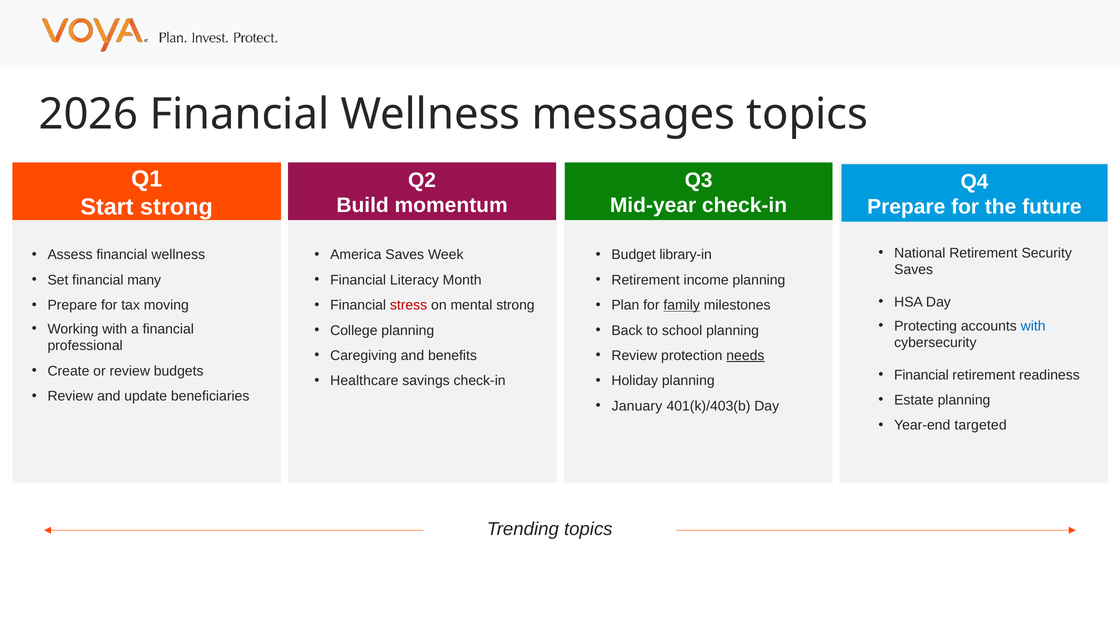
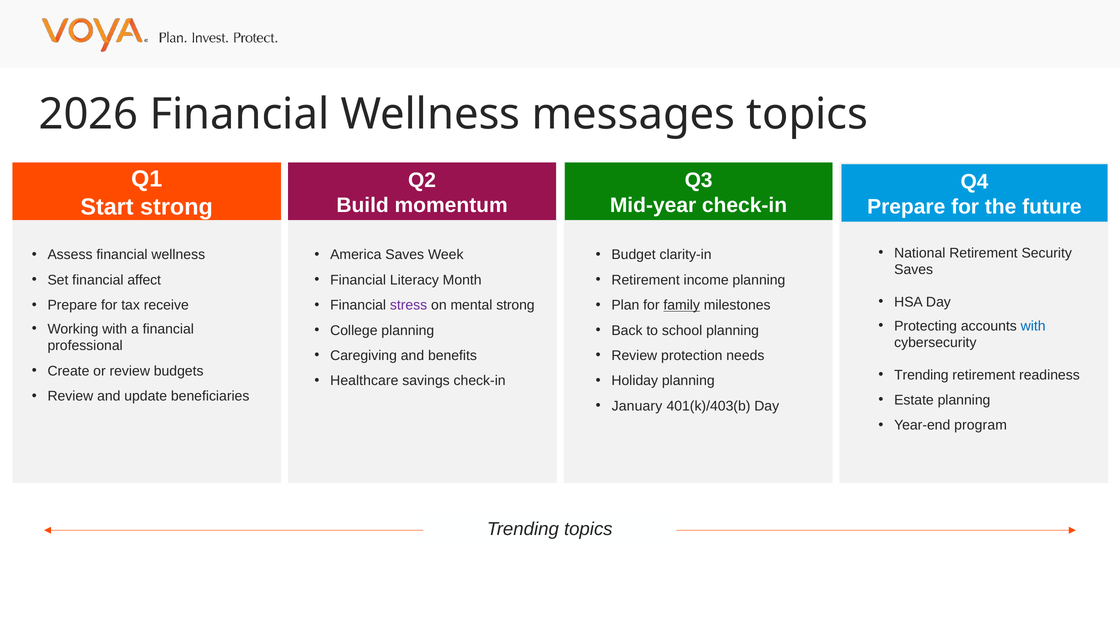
library-in: library-in -> clarity-in
many: many -> affect
moving: moving -> receive
stress colour: red -> purple
needs underline: present -> none
Financial at (921, 375): Financial -> Trending
targeted: targeted -> program
